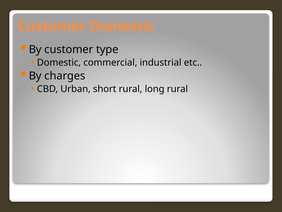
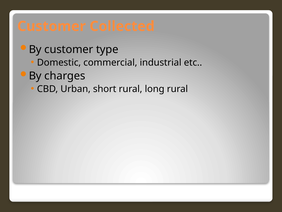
Customer Domestic: Domestic -> Collected
